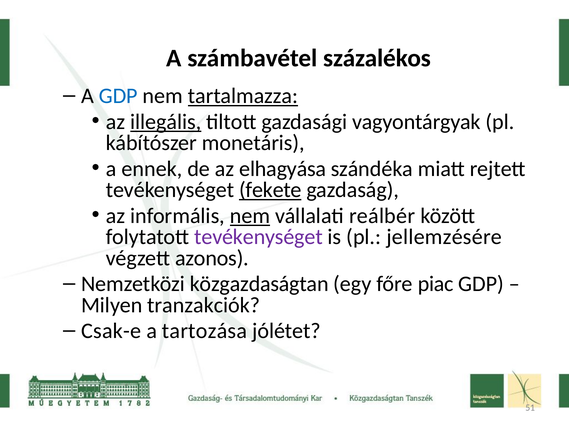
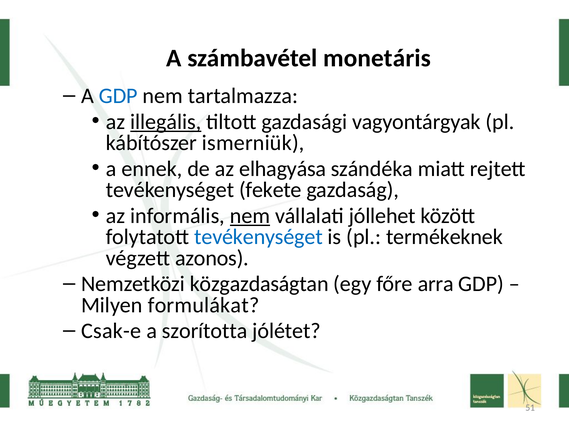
százalékos: százalékos -> monetáris
tartalmazza underline: present -> none
monetáris: monetáris -> ismerniük
fekete underline: present -> none
reálbér: reálbér -> jóllehet
tevékenységet at (259, 237) colour: purple -> blue
jellemzésére: jellemzésére -> termékeknek
piac: piac -> arra
tranzakciók: tranzakciók -> formulákat
tartozása: tartozása -> szorította
